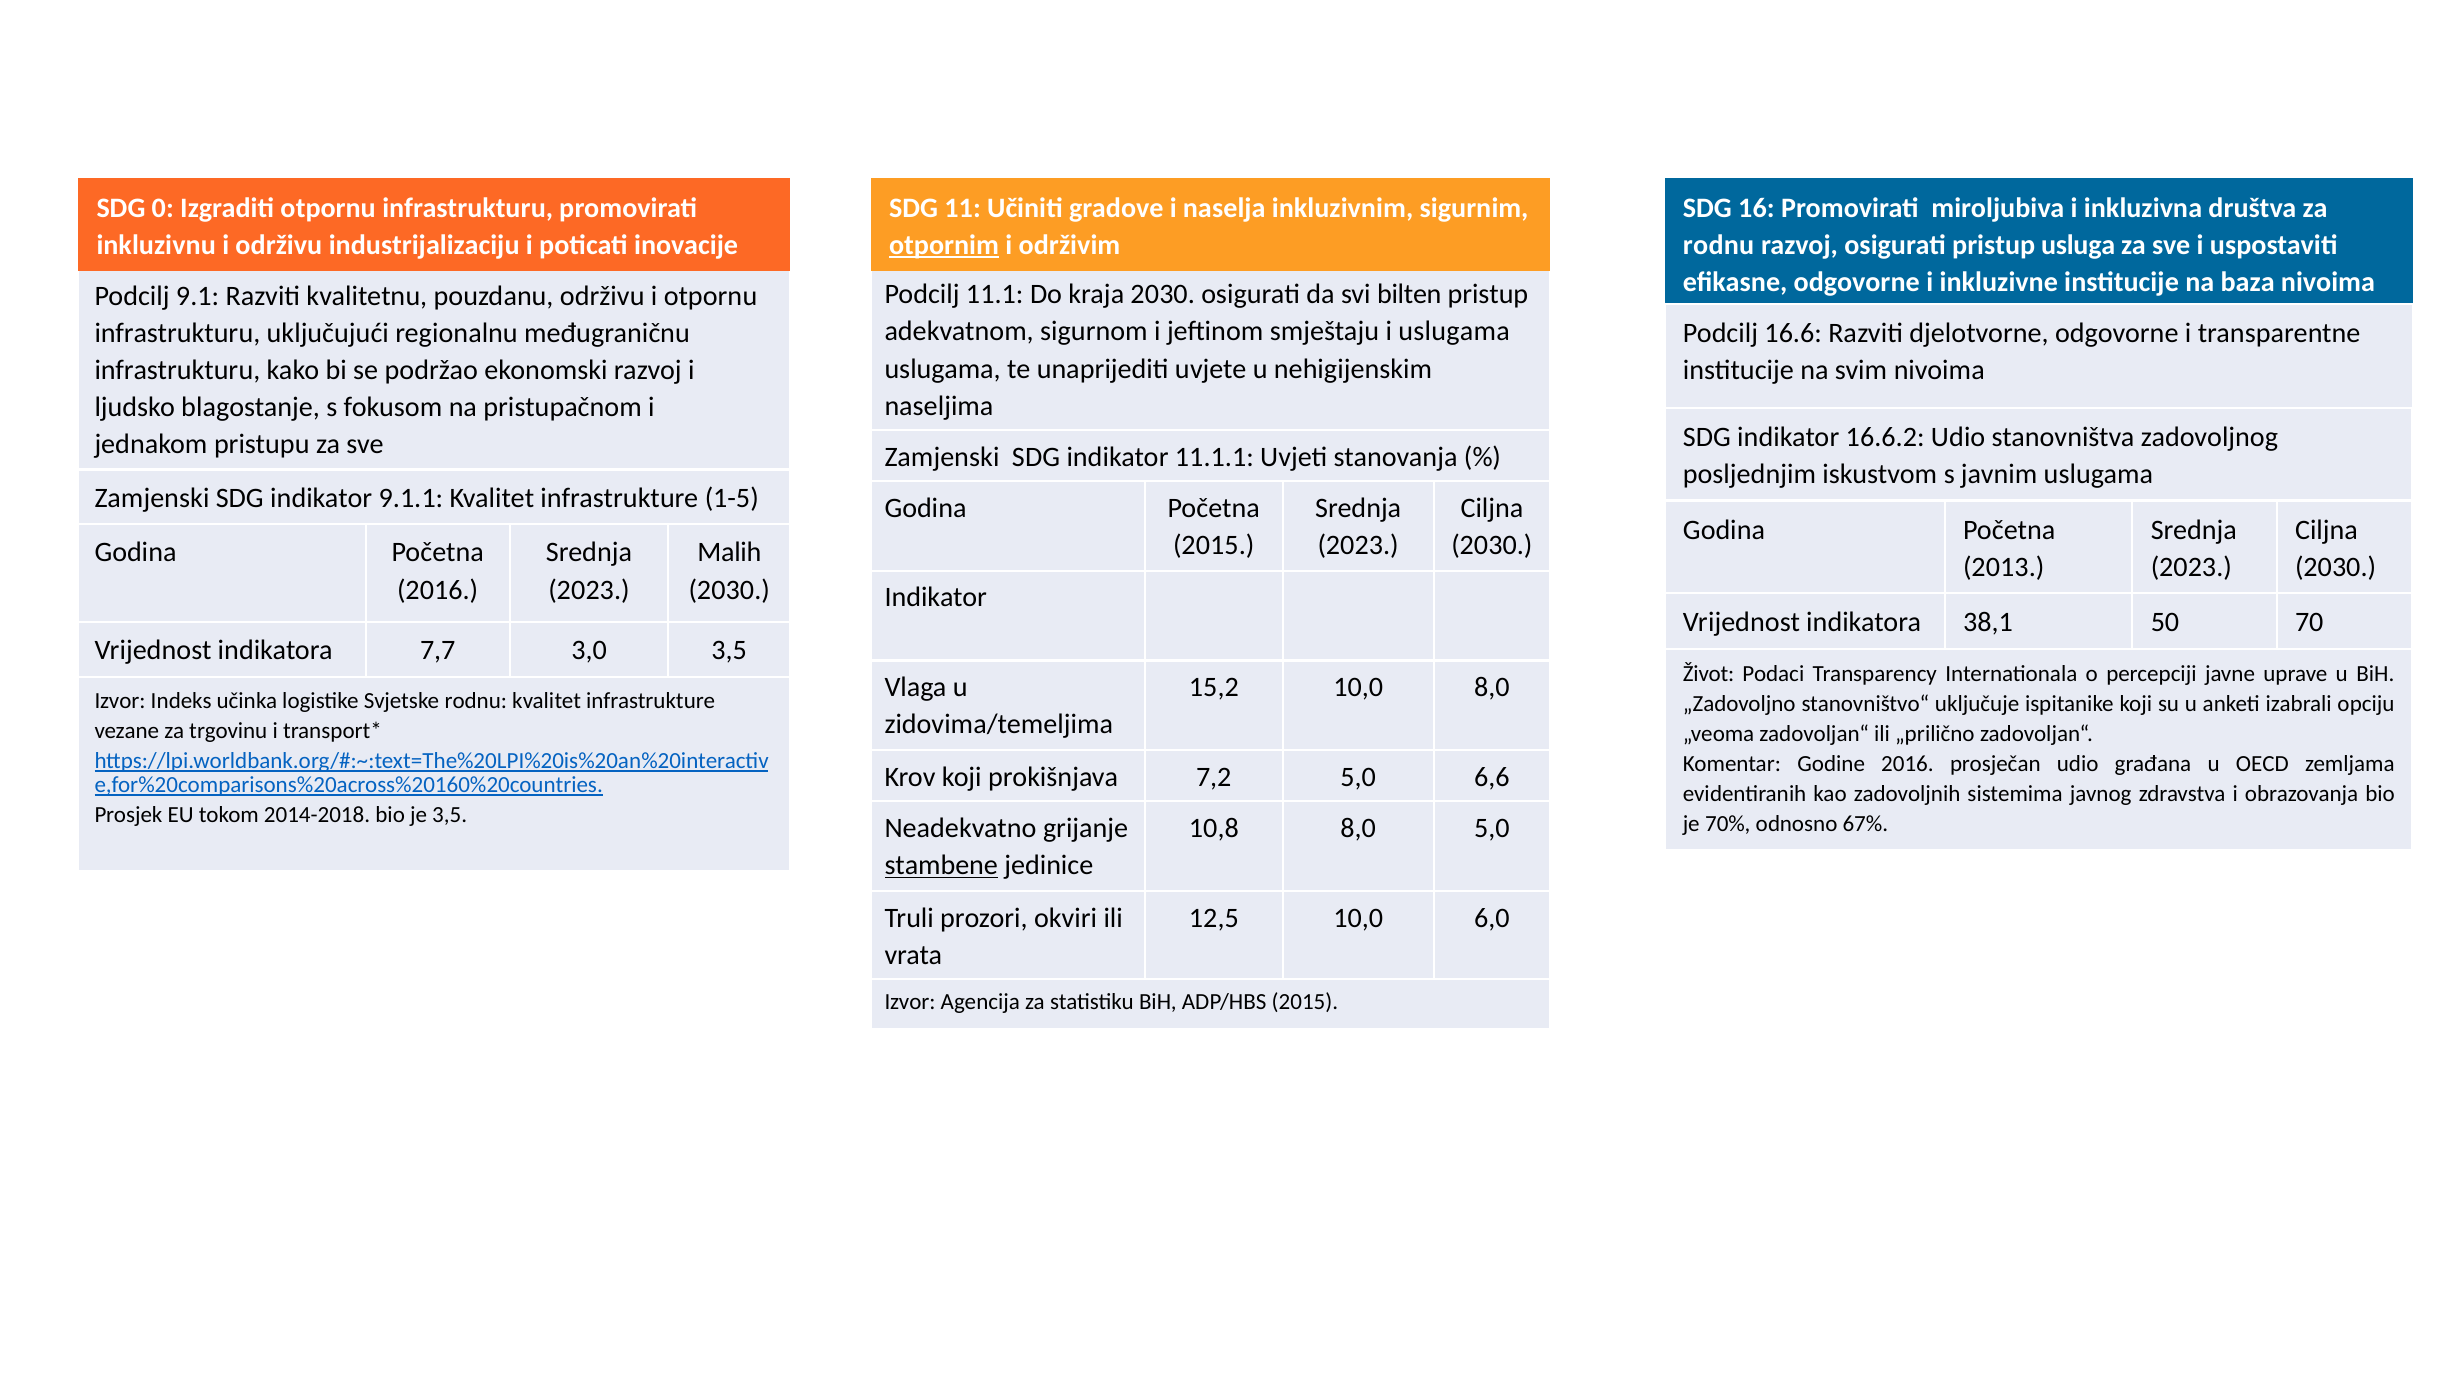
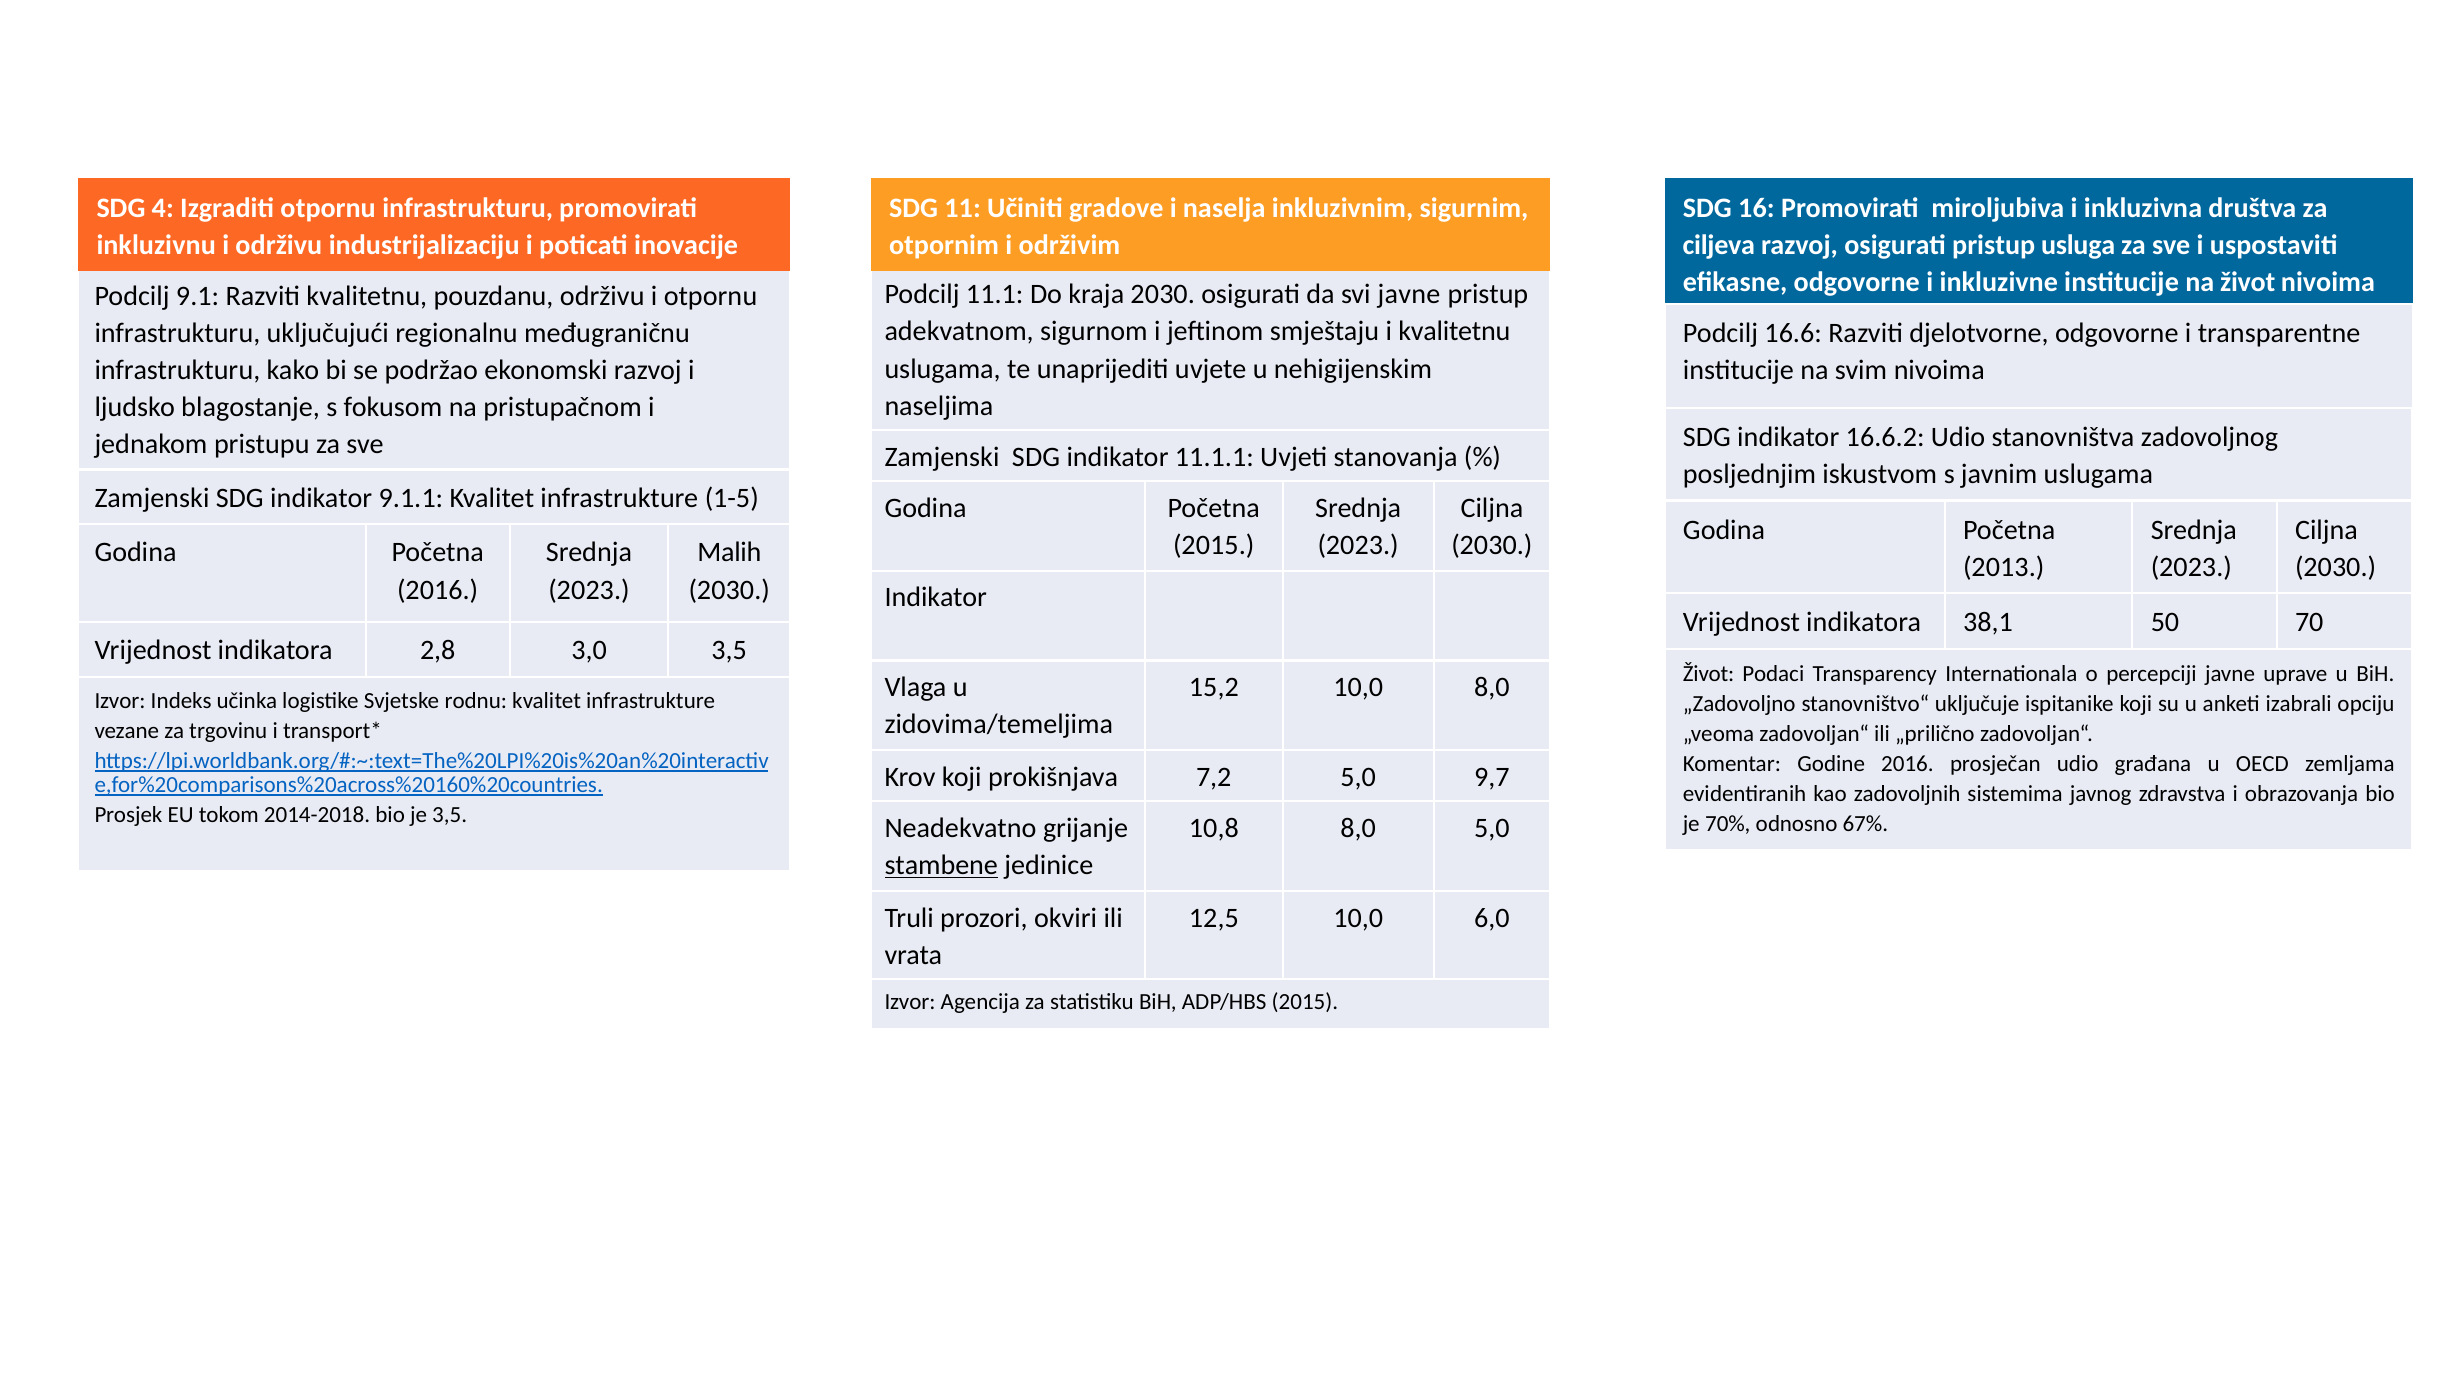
0: 0 -> 4
otpornim underline: present -> none
rodnu at (1719, 245): rodnu -> ciljeva
na baza: baza -> život
svi bilten: bilten -> javne
i uslugama: uslugama -> kvalitetnu
7,7: 7,7 -> 2,8
6,6: 6,6 -> 9,7
